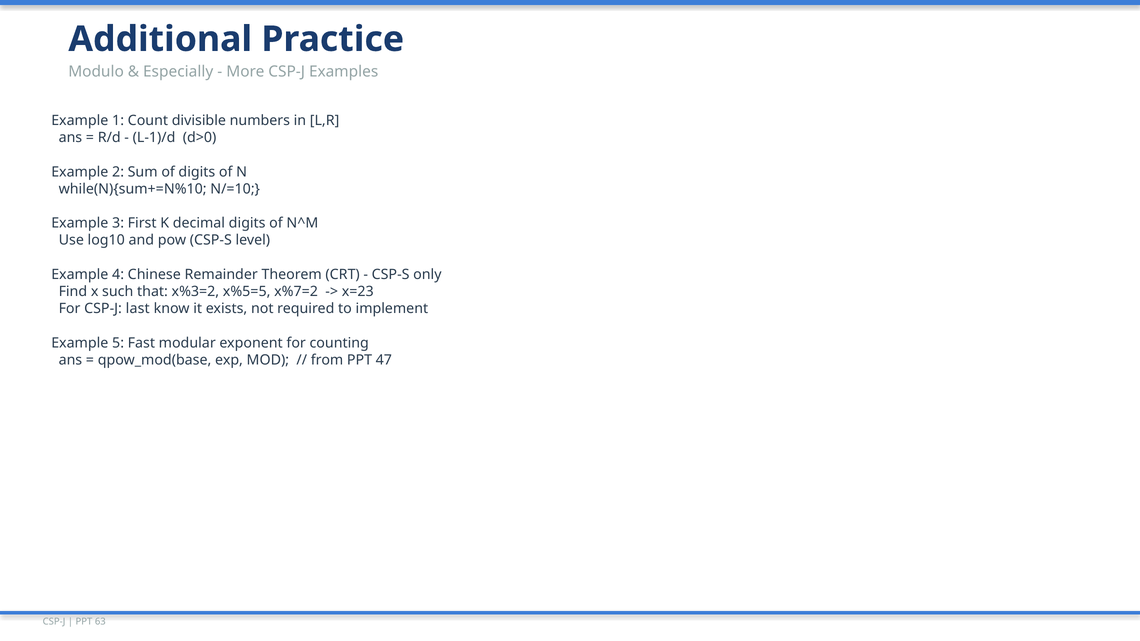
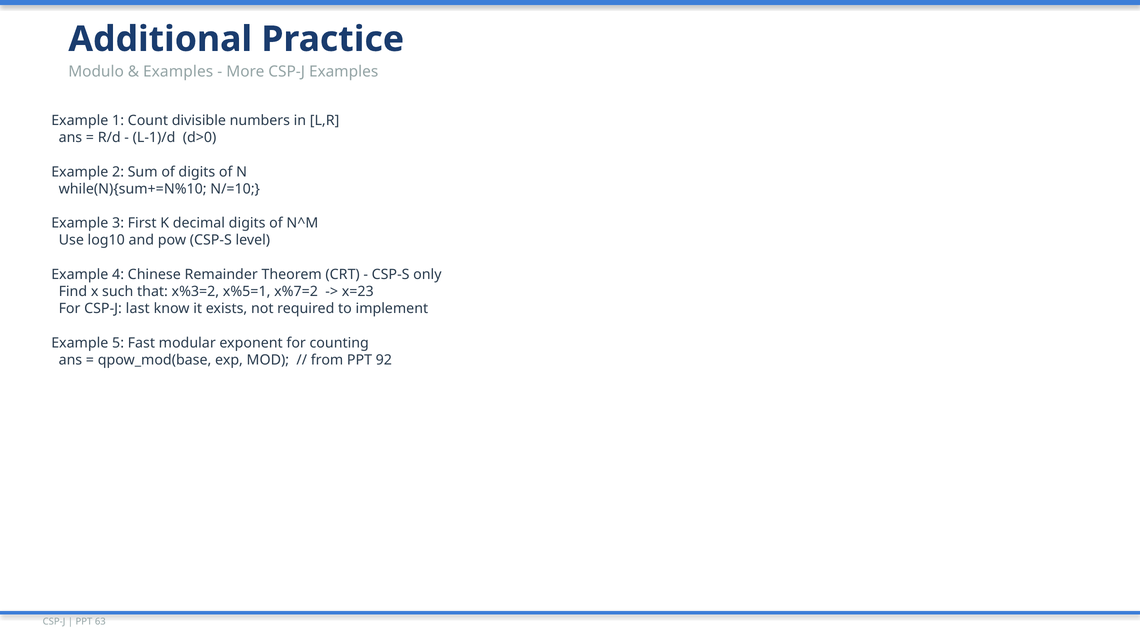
Especially at (178, 72): Especially -> Examples
x%5=5: x%5=5 -> x%5=1
47: 47 -> 92
